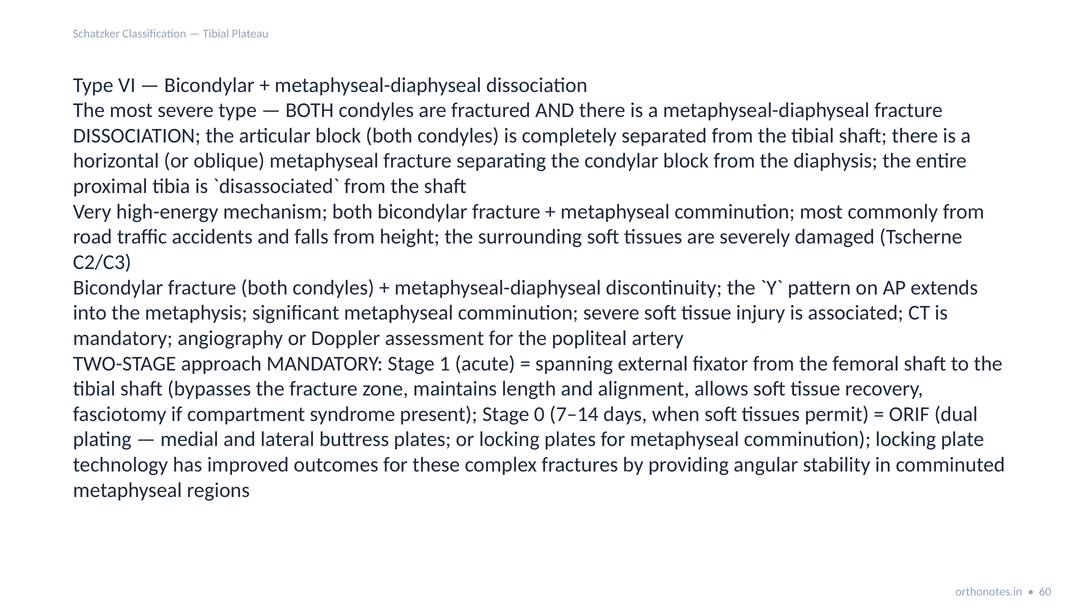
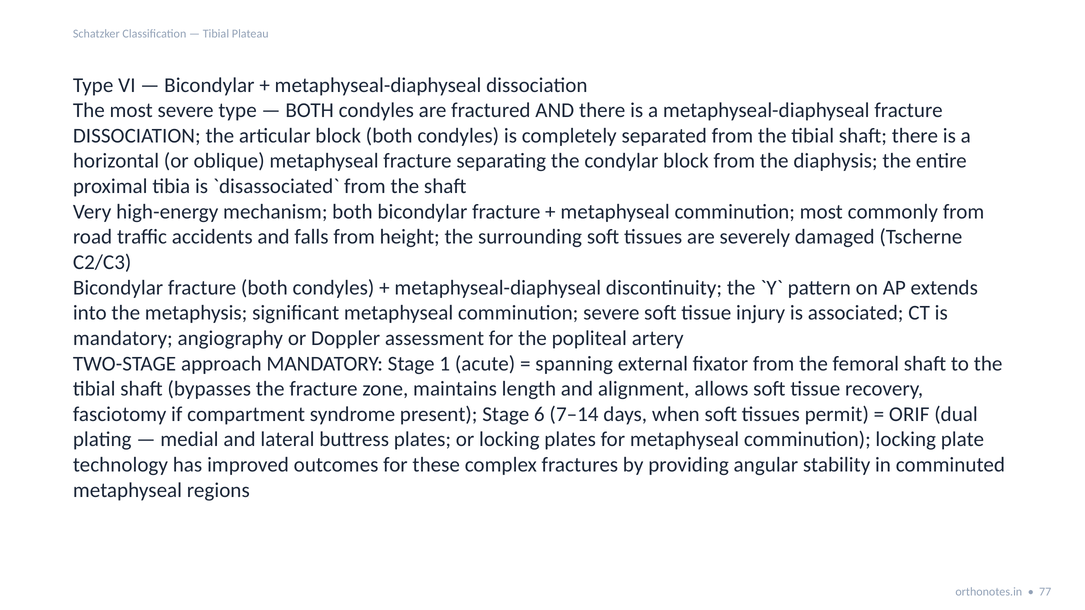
0: 0 -> 6
60: 60 -> 77
